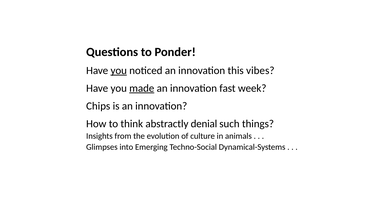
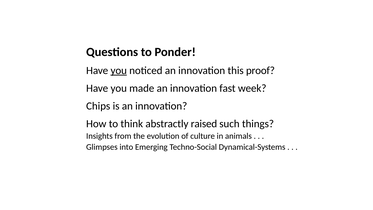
vibes: vibes -> proof
made underline: present -> none
denial: denial -> raised
